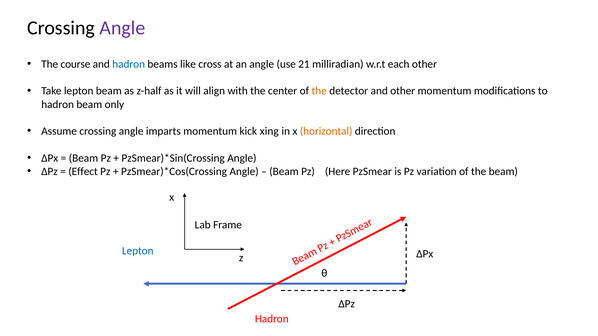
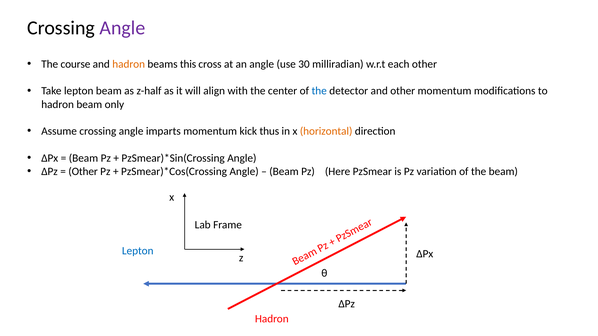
hadron at (129, 64) colour: blue -> orange
like: like -> this
21: 21 -> 30
the at (319, 91) colour: orange -> blue
xing: xing -> thus
Effect at (83, 172): Effect -> Other
